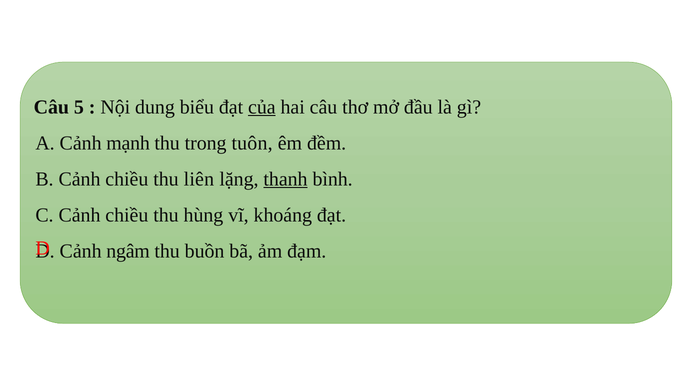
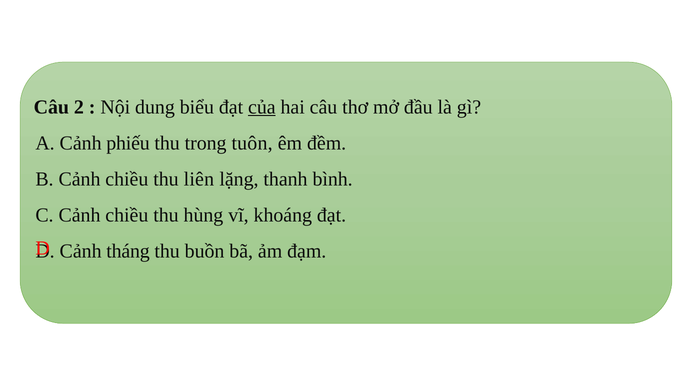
5: 5 -> 2
mạnh: mạnh -> phiếu
thanh underline: present -> none
ngâm: ngâm -> tháng
